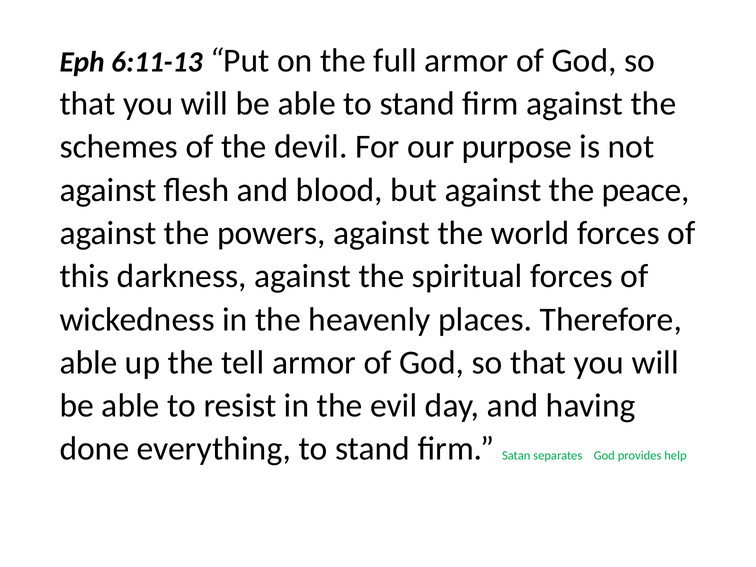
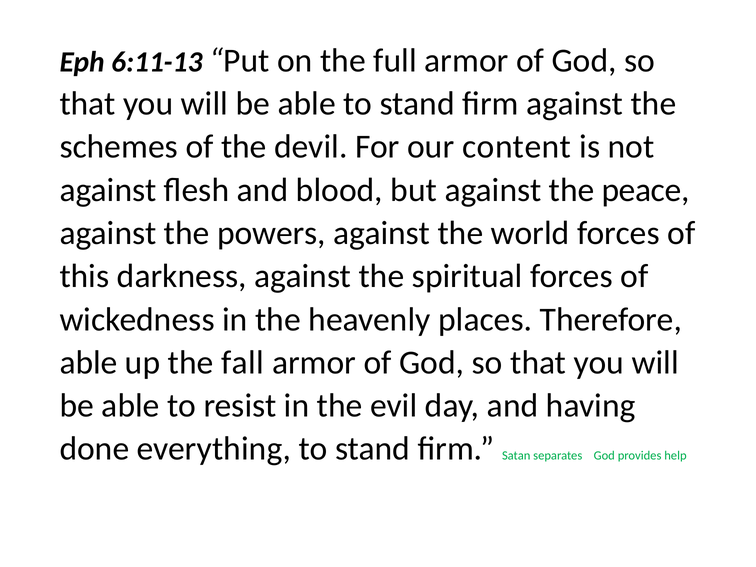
purpose: purpose -> content
tell: tell -> fall
